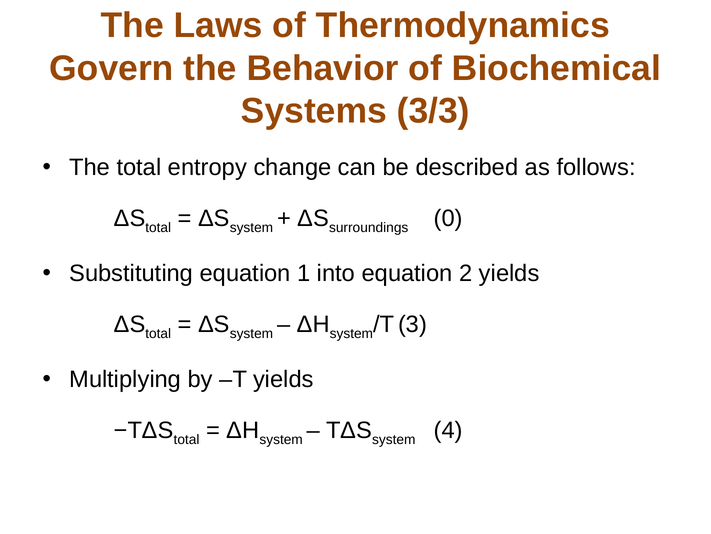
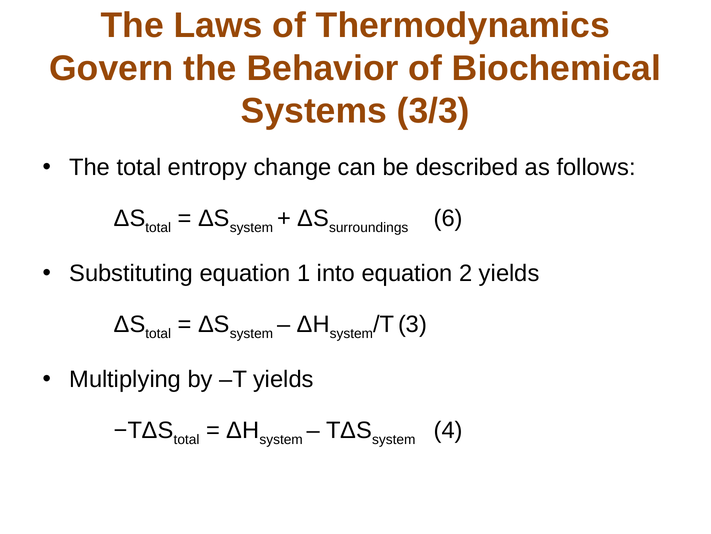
0: 0 -> 6
